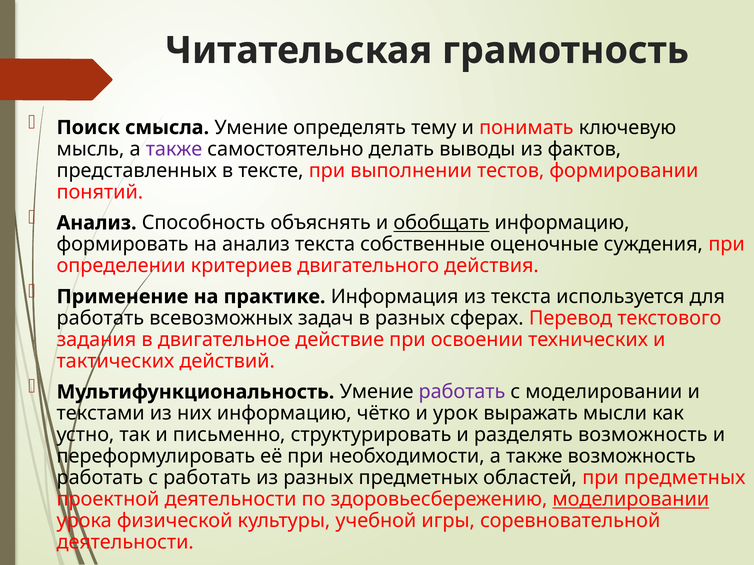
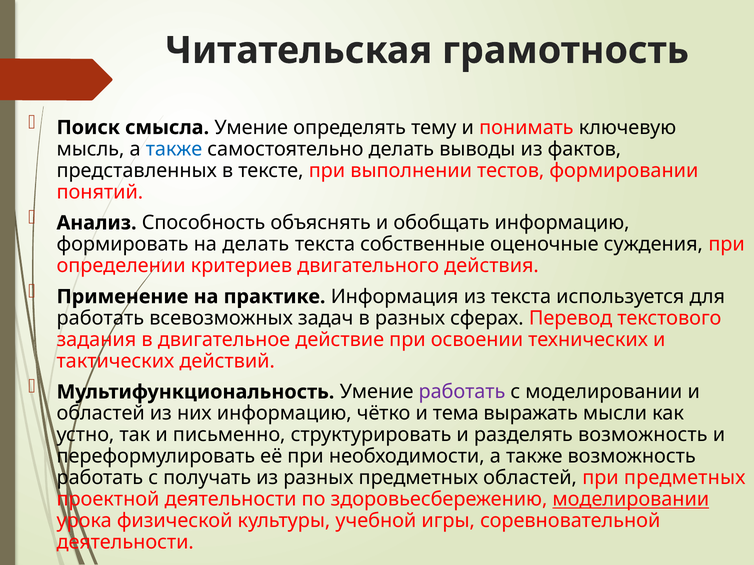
также at (174, 149) colour: purple -> blue
обобщать underline: present -> none
на анализ: анализ -> делать
текстами at (101, 414): текстами -> областей
урок: урок -> тема
с работать: работать -> получать
